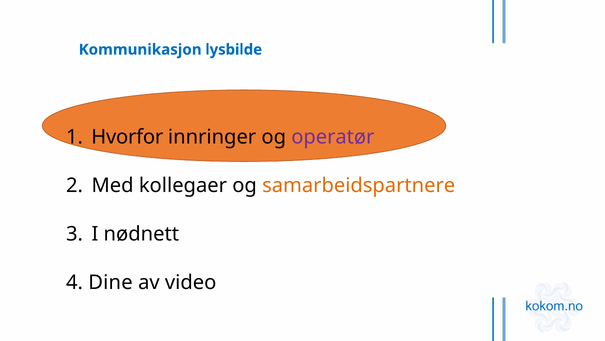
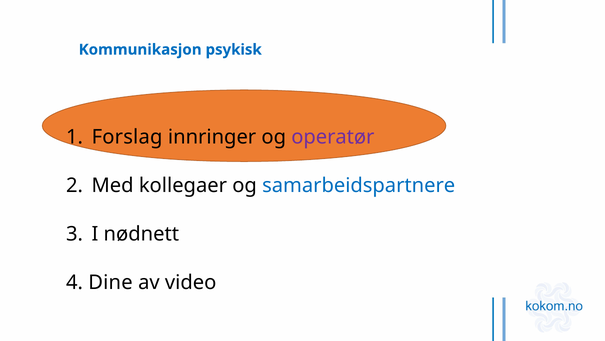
lysbilde: lysbilde -> psykisk
Hvorfor: Hvorfor -> Forslag
samarbeidspartnere colour: orange -> blue
